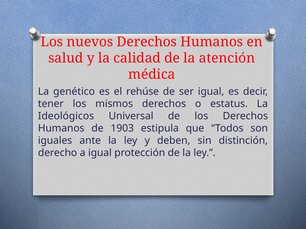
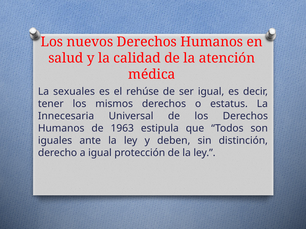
genético: genético -> sexuales
Ideológicos: Ideológicos -> Innecesaria
1903: 1903 -> 1963
